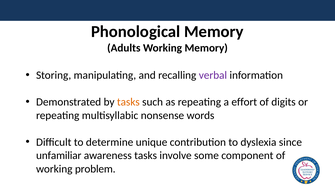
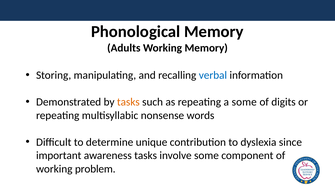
verbal colour: purple -> blue
a effort: effort -> some
unfamiliar: unfamiliar -> important
